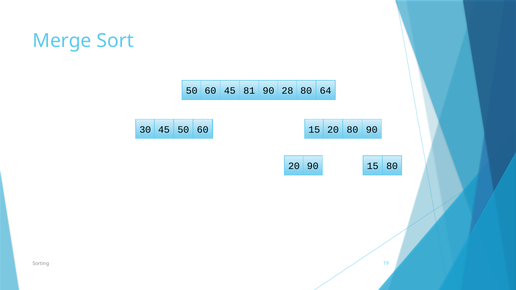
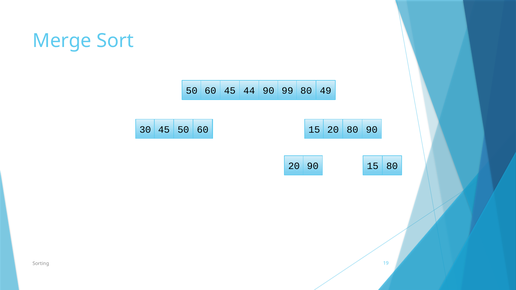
81: 81 -> 44
28: 28 -> 99
64: 64 -> 49
